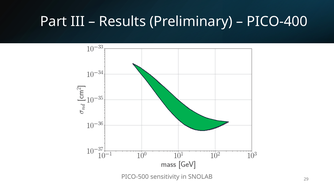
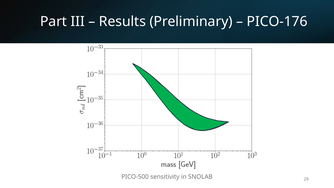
PICO-400: PICO-400 -> PICO-176
